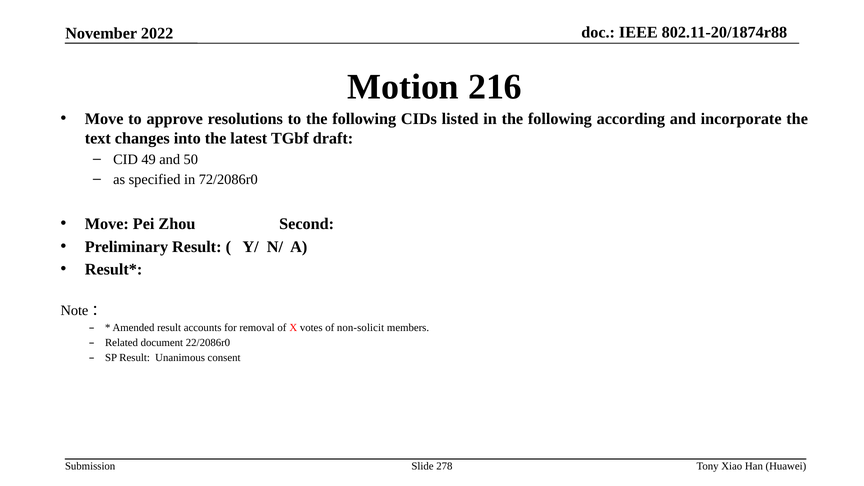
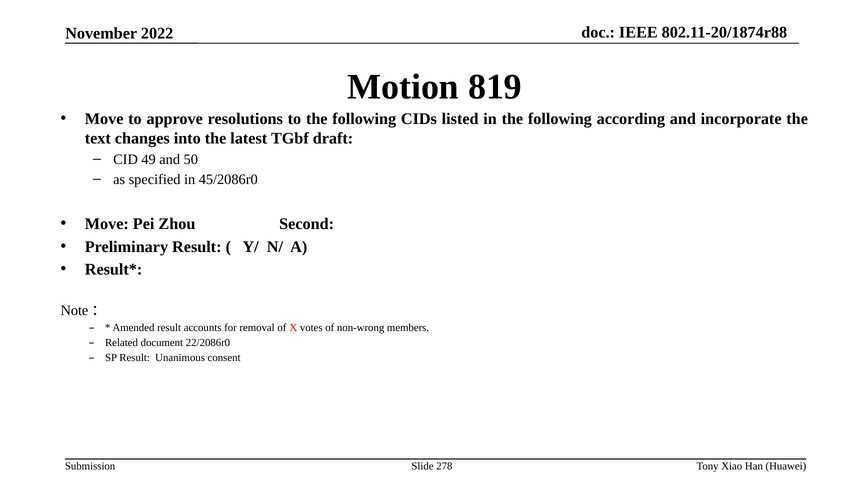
216: 216 -> 819
72/2086r0: 72/2086r0 -> 45/2086r0
non-solicit: non-solicit -> non-wrong
